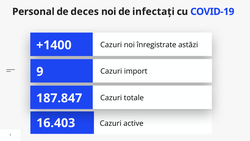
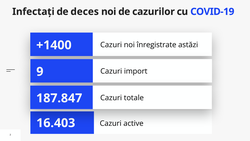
Personal: Personal -> Infectați
infectați: infectați -> cazurilor
